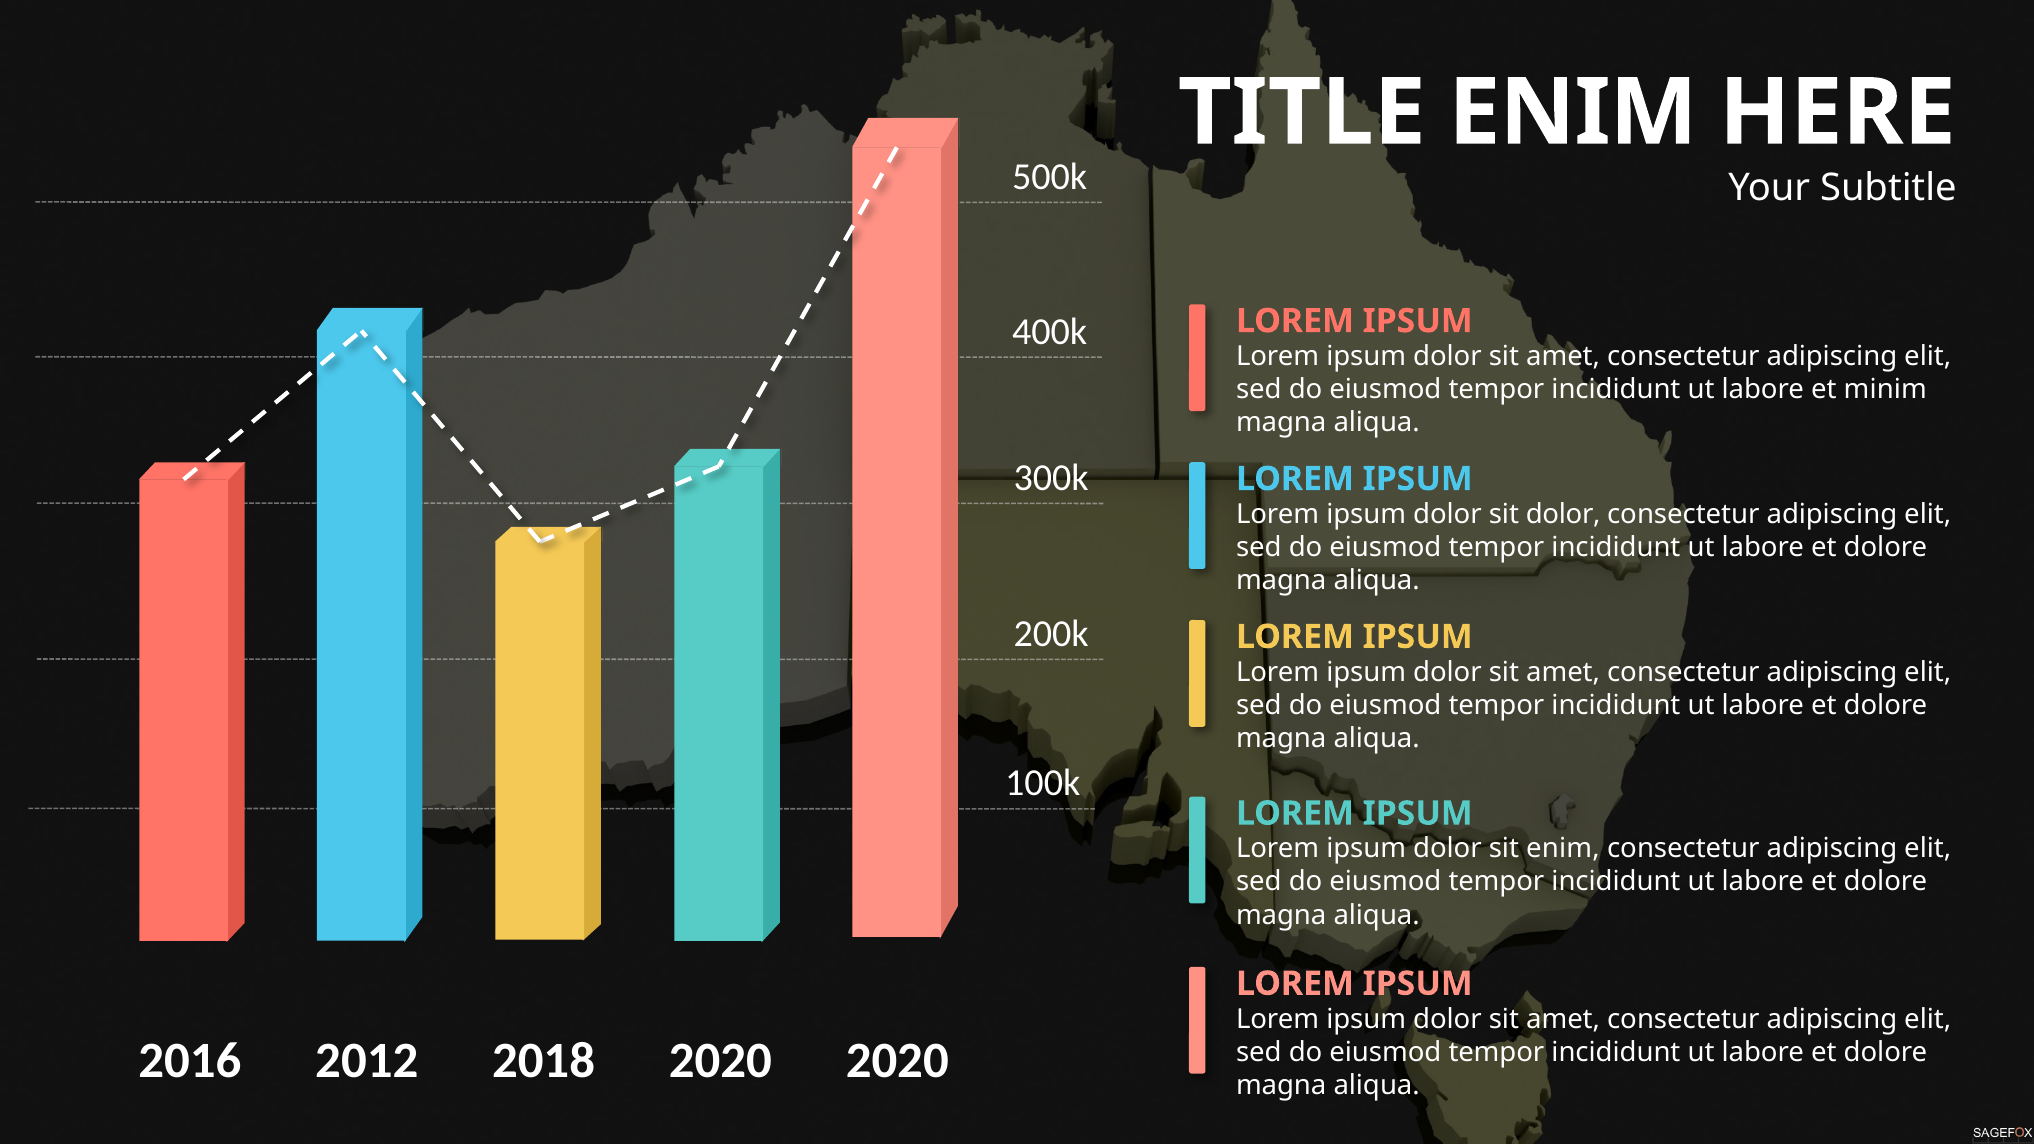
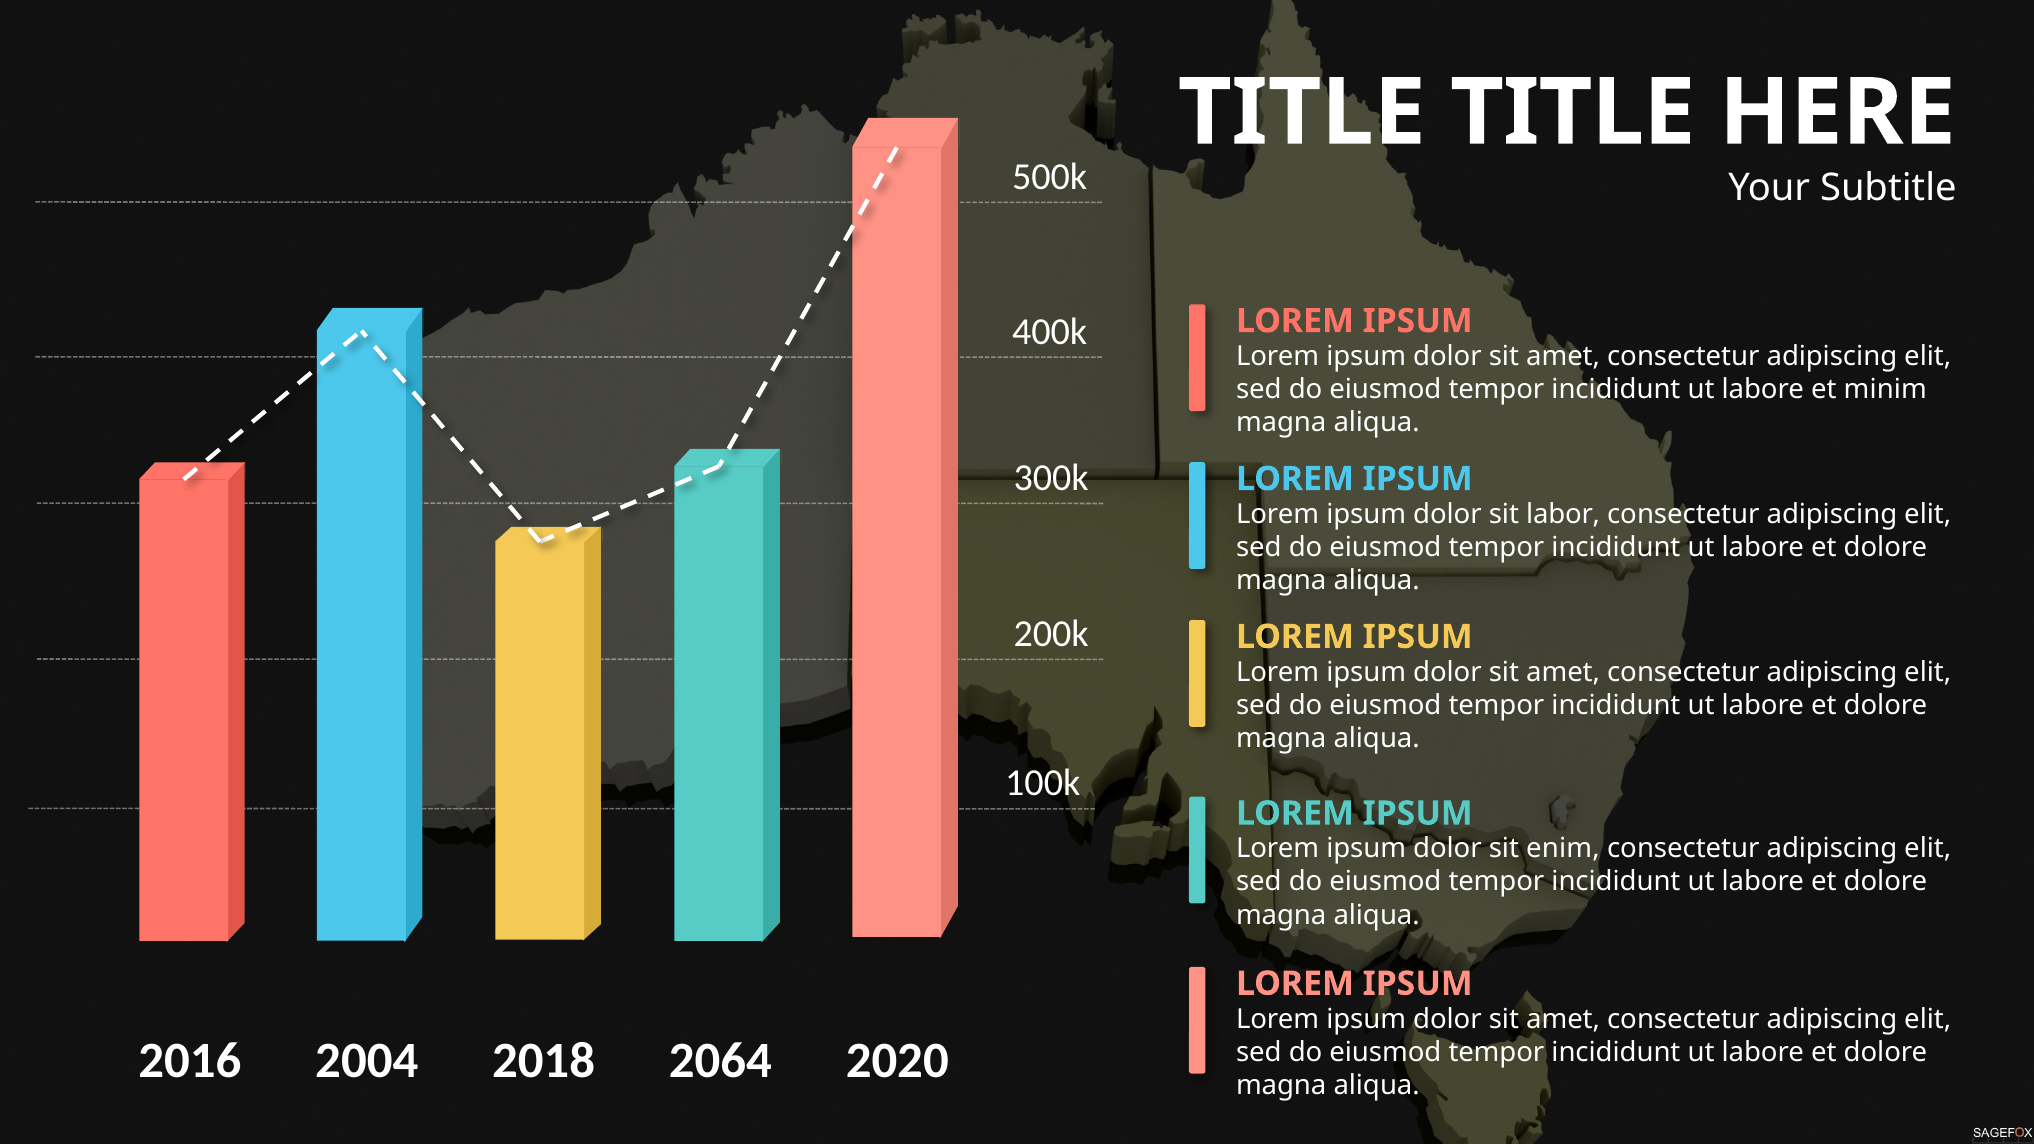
TITLE ENIM: ENIM -> TITLE
sit dolor: dolor -> labor
2012: 2012 -> 2004
2018 2020: 2020 -> 2064
